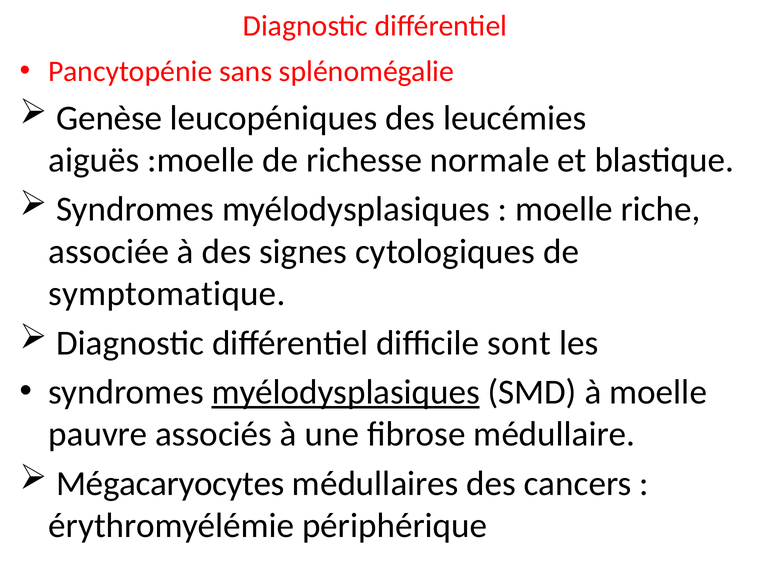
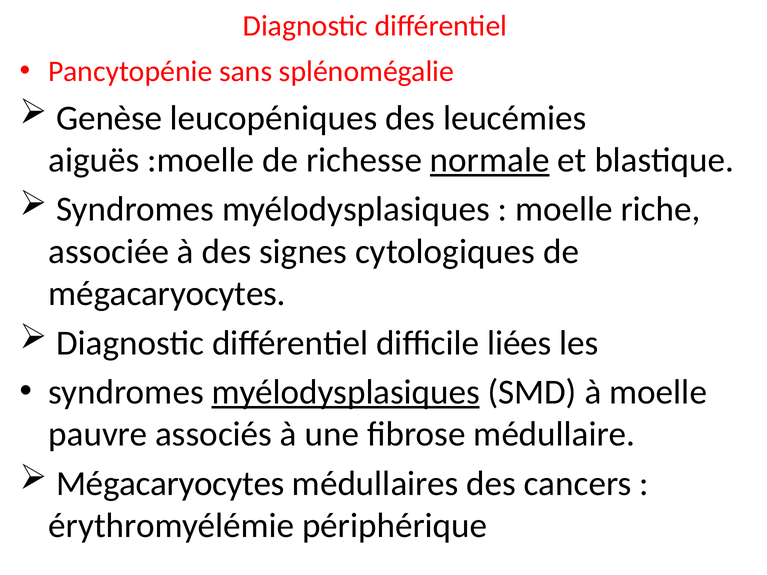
normale underline: none -> present
symptomatique at (167, 294): symptomatique -> mégacaryocytes
sont: sont -> liées
